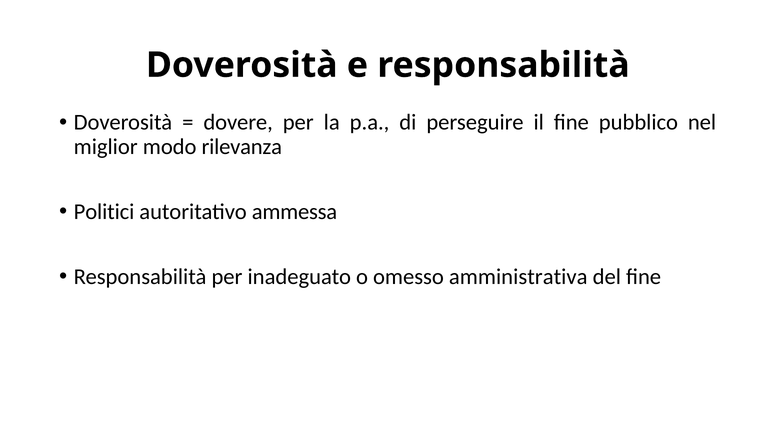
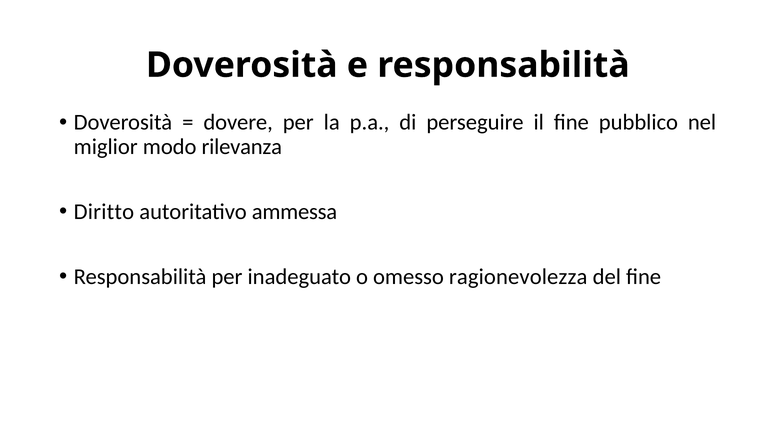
Politici: Politici -> Diritto
amministrativa: amministrativa -> ragionevolezza
